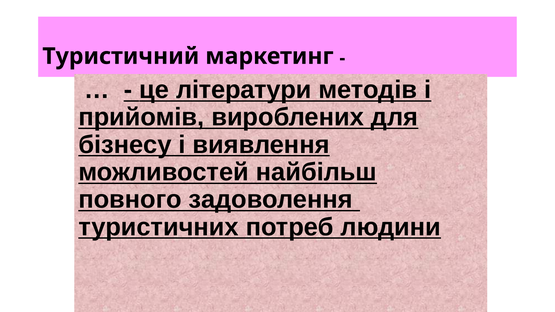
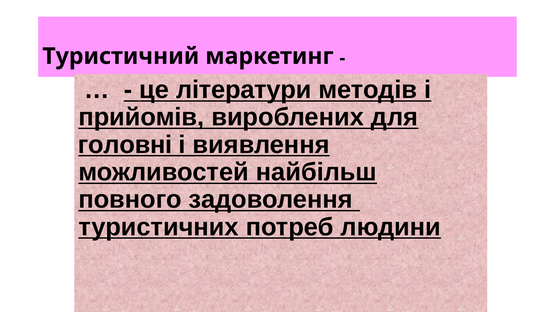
бізнесу: бізнесу -> головні
